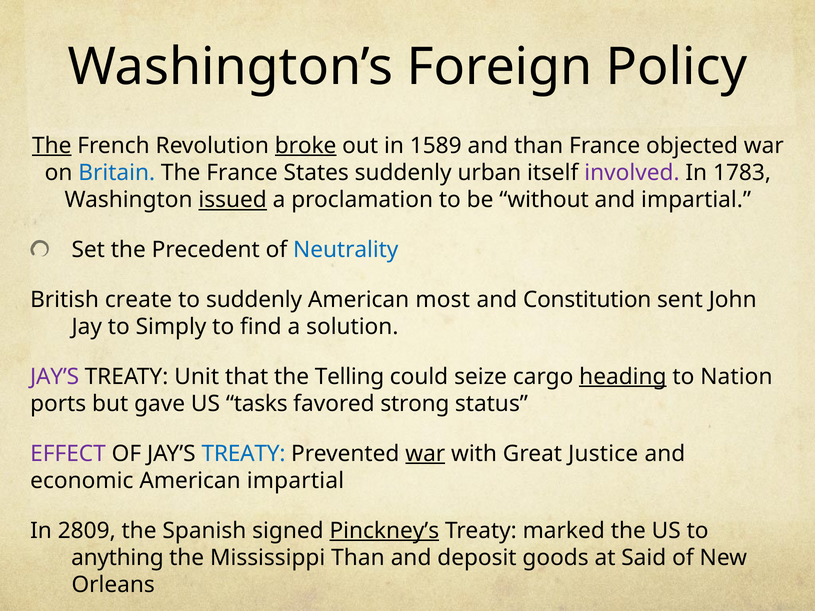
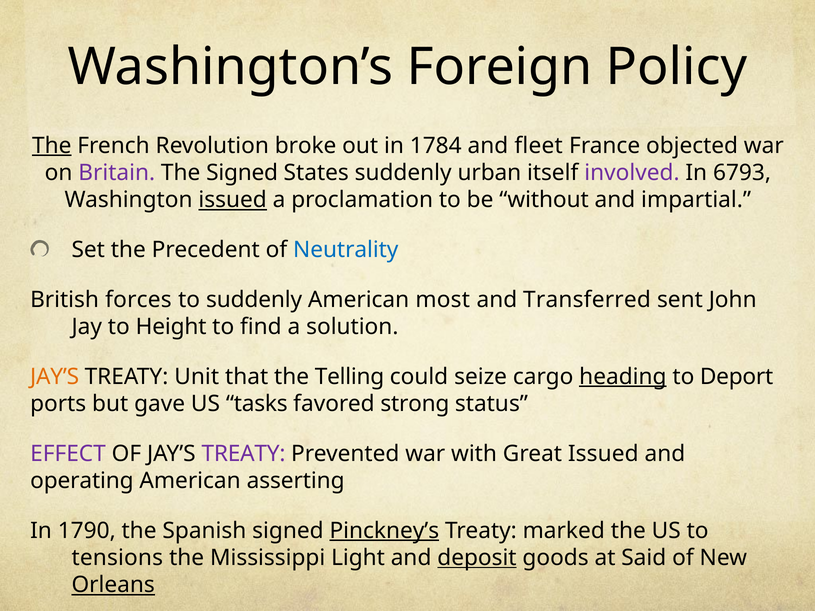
broke underline: present -> none
1589: 1589 -> 1784
and than: than -> fleet
Britain colour: blue -> purple
The France: France -> Signed
1783: 1783 -> 6793
create: create -> forces
Constitution: Constitution -> Transferred
Simply: Simply -> Height
JAY’S at (55, 377) colour: purple -> orange
Nation: Nation -> Deport
TREATY at (244, 454) colour: blue -> purple
war at (425, 454) underline: present -> none
Great Justice: Justice -> Issued
economic: economic -> operating
American impartial: impartial -> asserting
2809: 2809 -> 1790
anything: anything -> tensions
Mississippi Than: Than -> Light
deposit underline: none -> present
Orleans underline: none -> present
